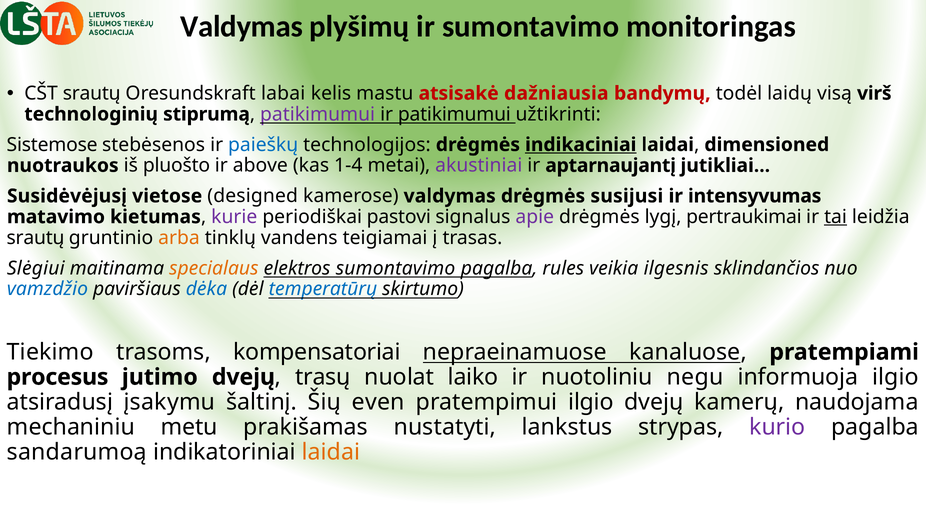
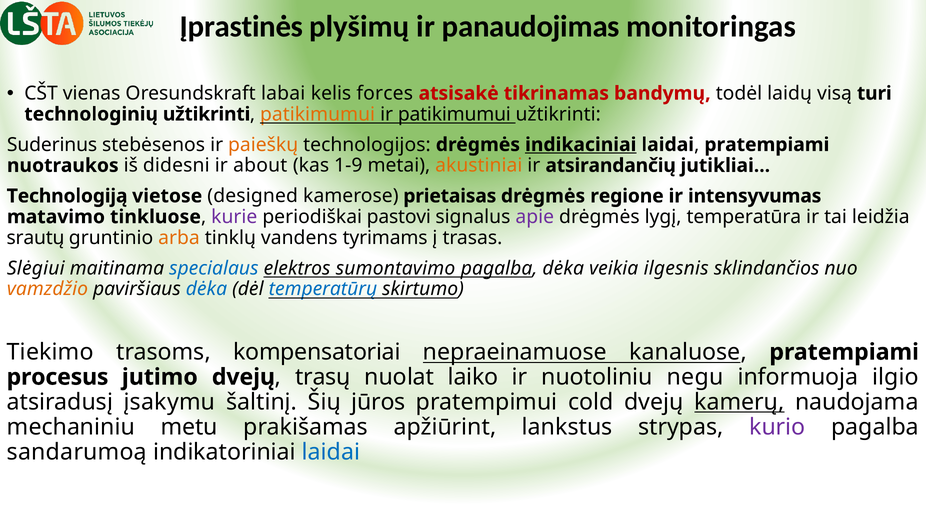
Valdymas at (242, 27): Valdymas -> Įprastinės
ir sumontavimo: sumontavimo -> panaudojimas
CŠT srautų: srautų -> vienas
mastu: mastu -> forces
dažniausia: dažniausia -> tikrinamas
virš: virš -> turi
technologinių stiprumą: stiprumą -> užtikrinti
patikimumui at (318, 114) colour: purple -> orange
Sistemose: Sistemose -> Suderinus
paieškų colour: blue -> orange
dimensioned at (767, 145): dimensioned -> pratempiami
pluošto: pluošto -> didesni
above: above -> about
1-4: 1-4 -> 1-9
akustiniai colour: purple -> orange
aptarnaujantį: aptarnaujantį -> atsirandančių
Susidėvėjusį: Susidėvėjusį -> Technologiją
kamerose valdymas: valdymas -> prietaisas
susijusi: susijusi -> regione
kietumas: kietumas -> tinkluose
pertraukimai: pertraukimai -> temperatūra
tai underline: present -> none
teigiamai: teigiamai -> tyrimams
specialaus colour: orange -> blue
pagalba rules: rules -> dėka
vamzdžio colour: blue -> orange
even: even -> jūros
pratempimui ilgio: ilgio -> cold
kamerų underline: none -> present
nustatyti: nustatyti -> apžiūrint
laidai at (331, 452) colour: orange -> blue
